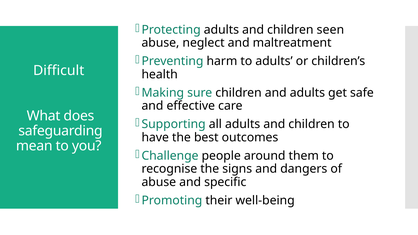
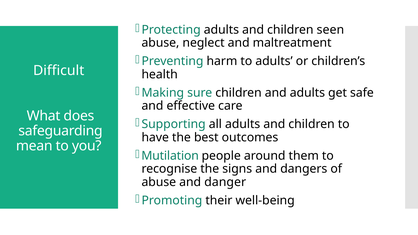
Challenge: Challenge -> Mutilation
specific: specific -> danger
